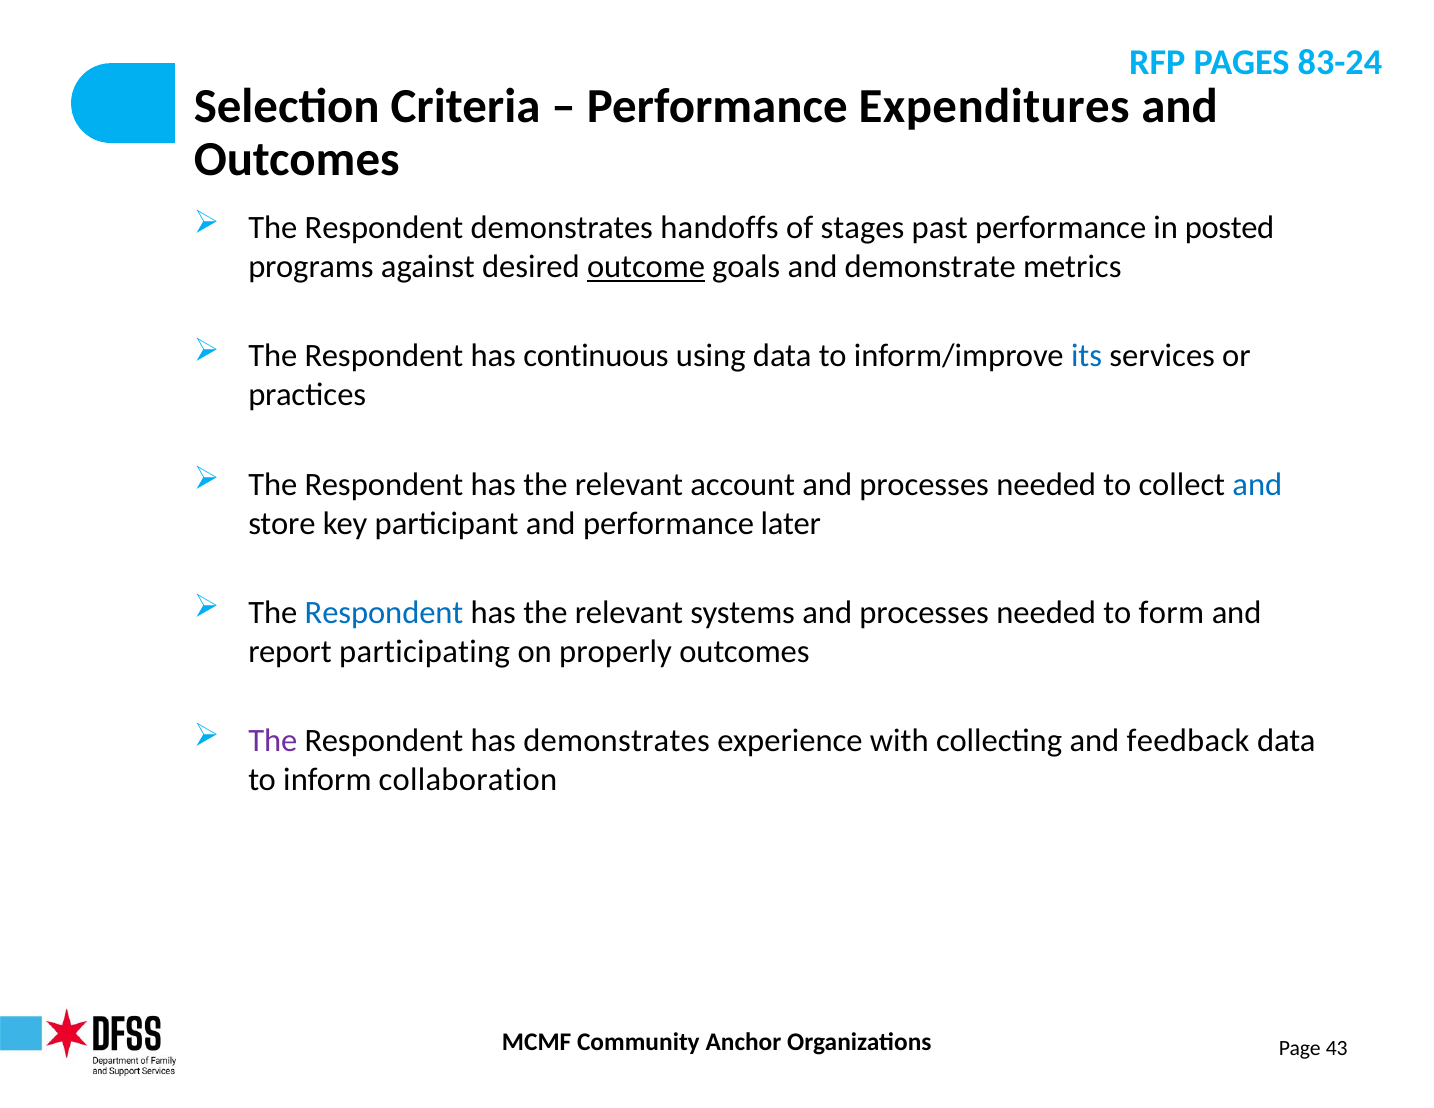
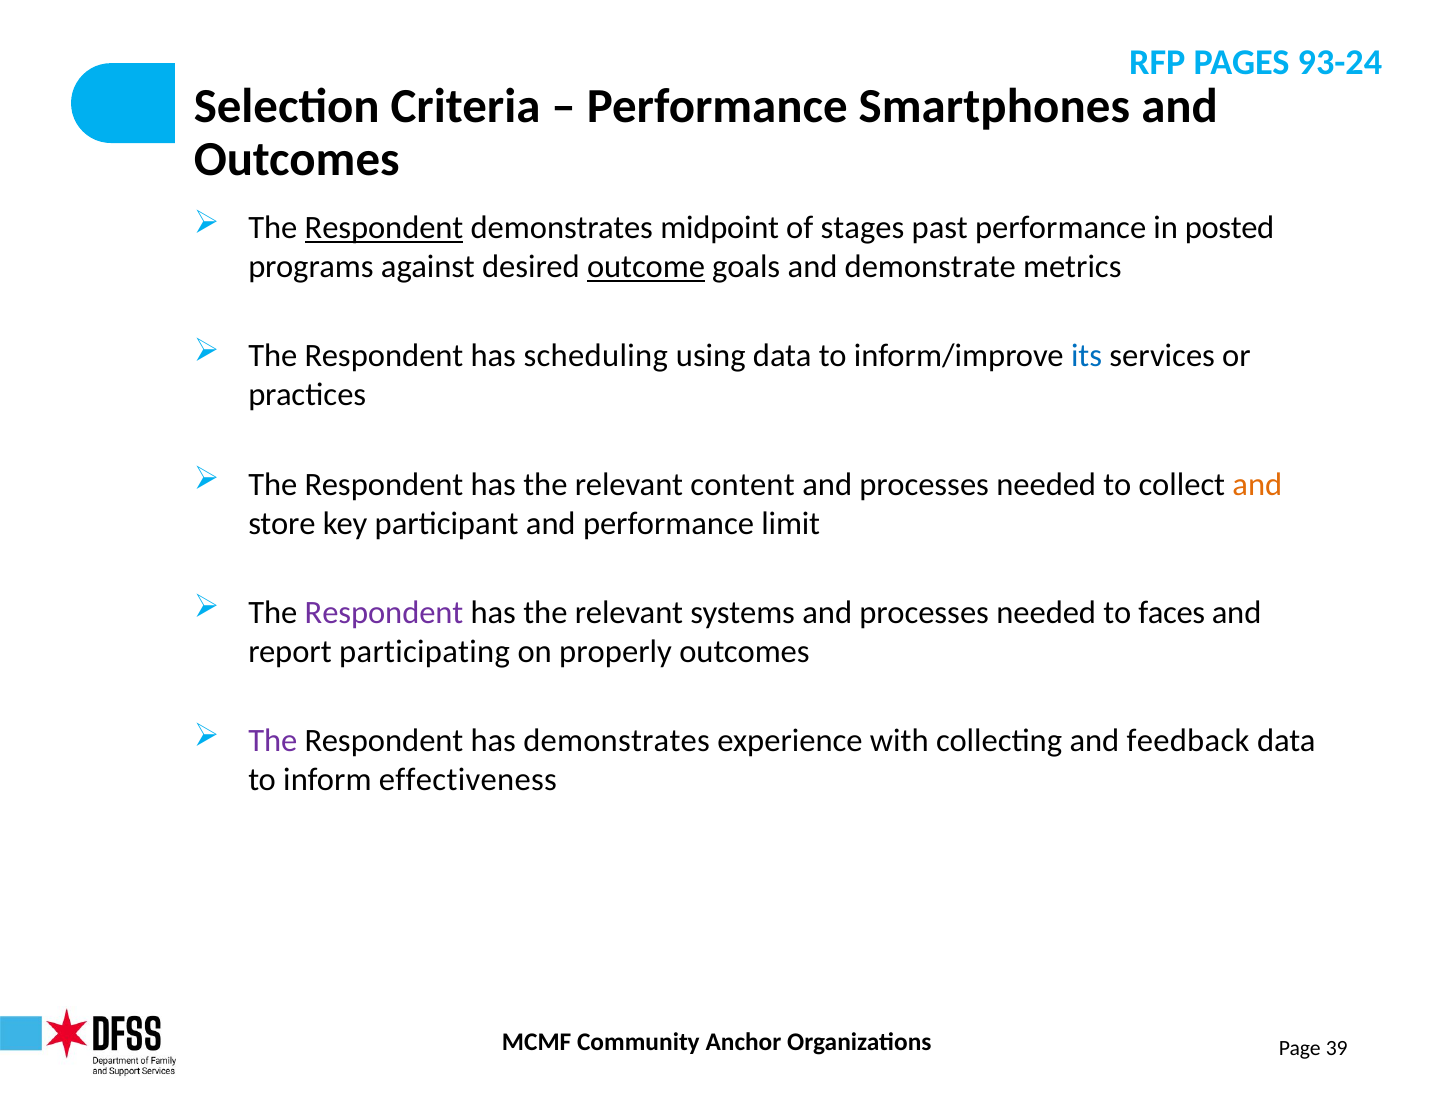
83-24: 83-24 -> 93-24
Expenditures: Expenditures -> Smartphones
Respondent at (384, 228) underline: none -> present
handoffs: handoffs -> midpoint
continuous: continuous -> scheduling
account: account -> content
and at (1257, 484) colour: blue -> orange
later: later -> limit
Respondent at (384, 613) colour: blue -> purple
form: form -> faces
collaboration: collaboration -> effectiveness
43: 43 -> 39
